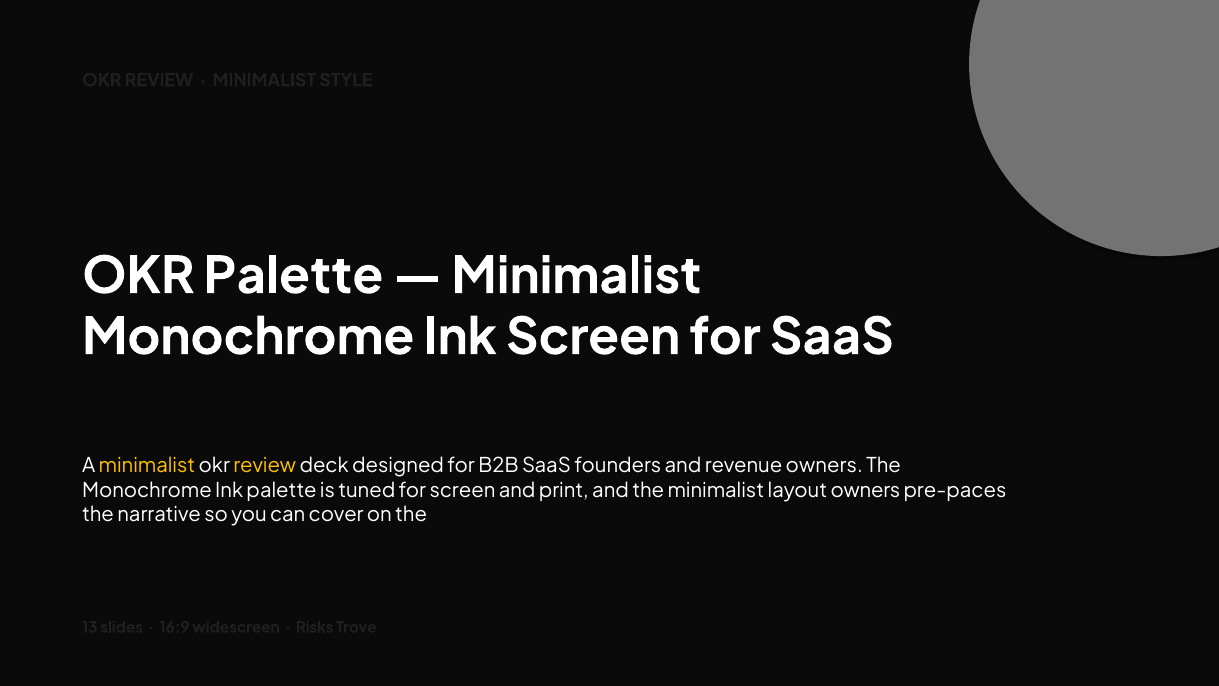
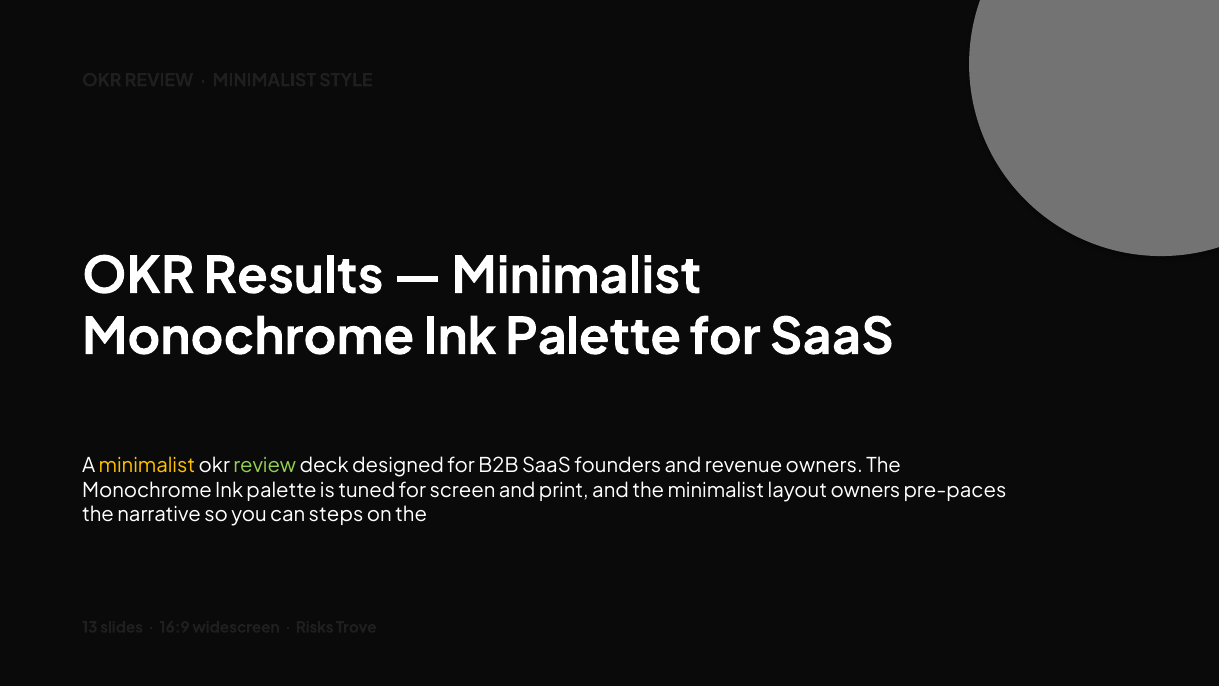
OKR Palette: Palette -> Results
Screen at (593, 337): Screen -> Palette
review at (265, 466) colour: yellow -> light green
cover: cover -> steps
